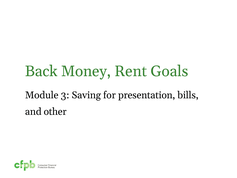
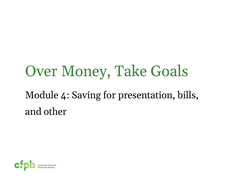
Back: Back -> Over
Rent: Rent -> Take
3: 3 -> 4
